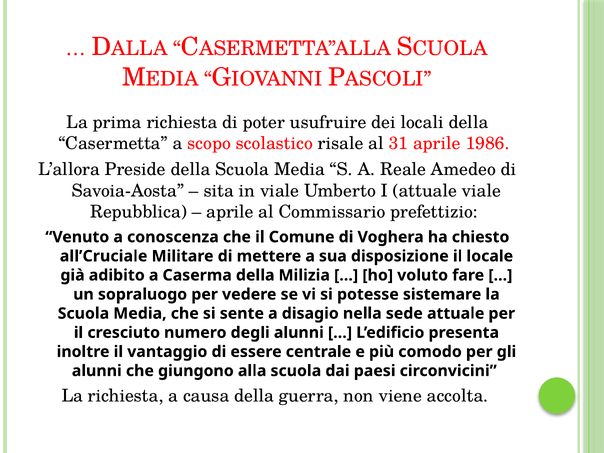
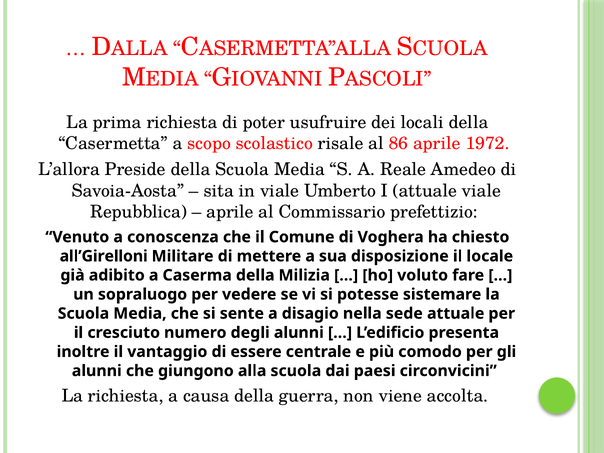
31: 31 -> 86
1986: 1986 -> 1972
all’Cruciale: all’Cruciale -> all’Girelloni
